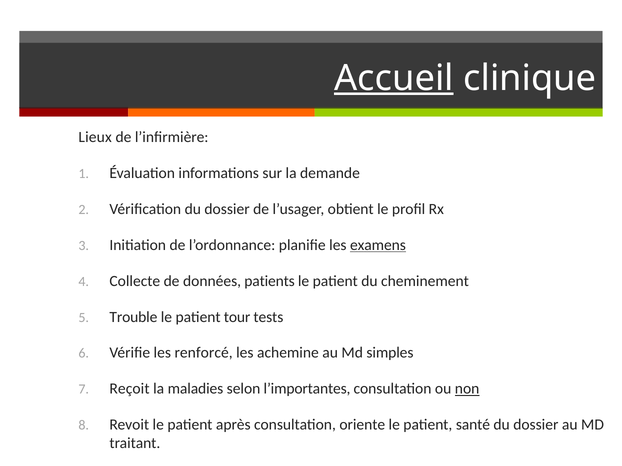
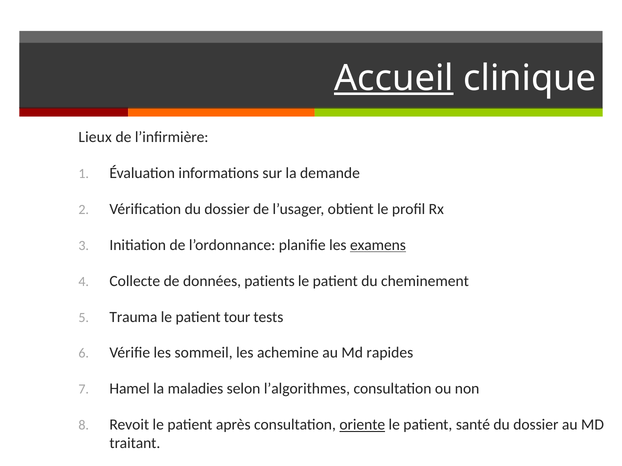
Trouble: Trouble -> Trauma
renforcé: renforcé -> sommeil
simples: simples -> rapides
Reçoit: Reçoit -> Hamel
l’importantes: l’importantes -> l’algorithmes
non underline: present -> none
oriente underline: none -> present
